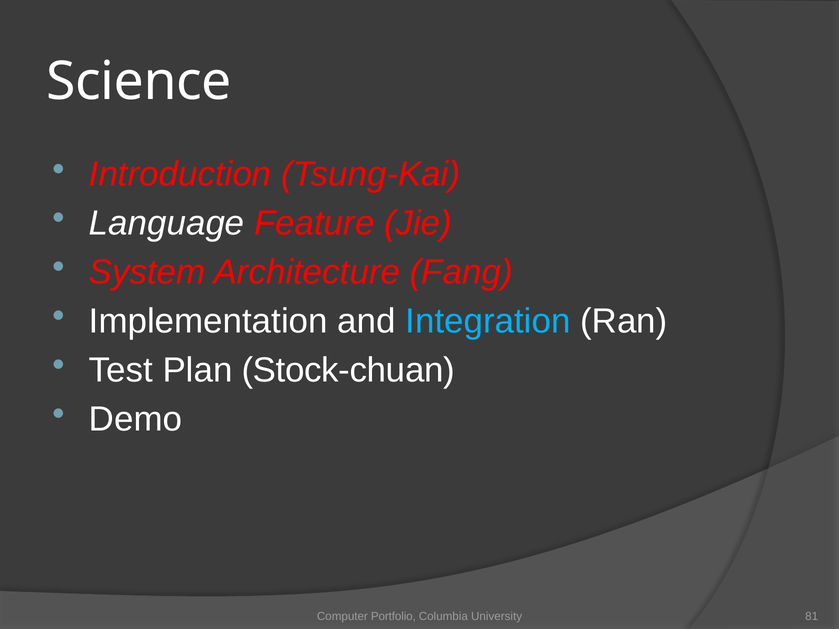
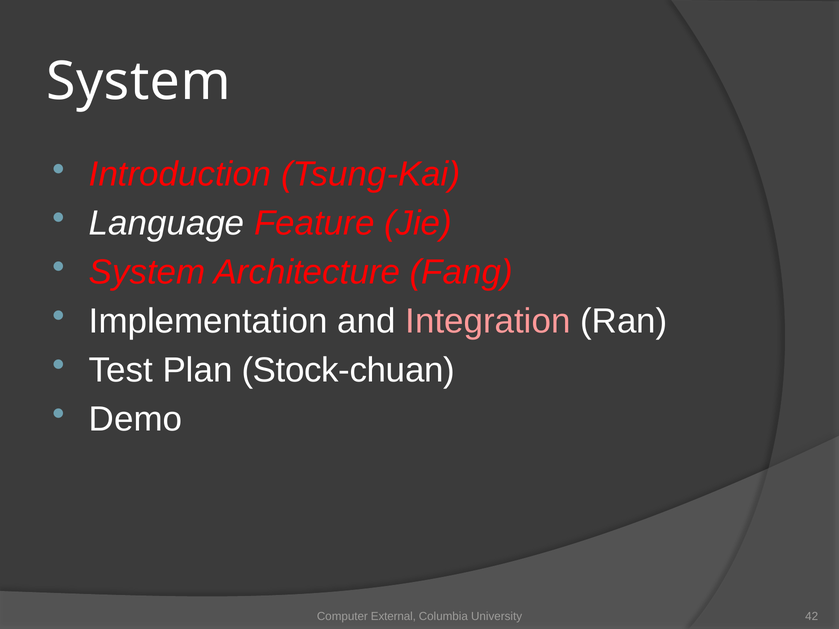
Science at (139, 81): Science -> System
Integration colour: light blue -> pink
Portfolio: Portfolio -> External
81: 81 -> 42
